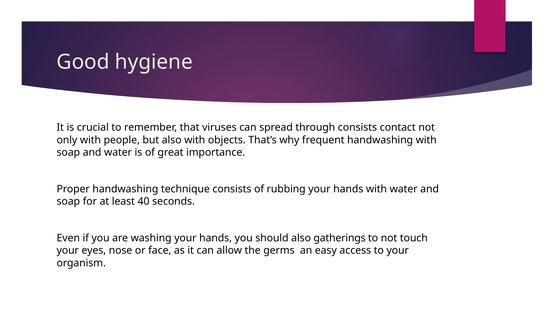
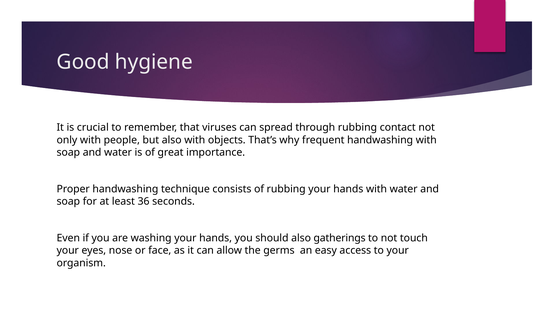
through consists: consists -> rubbing
40: 40 -> 36
